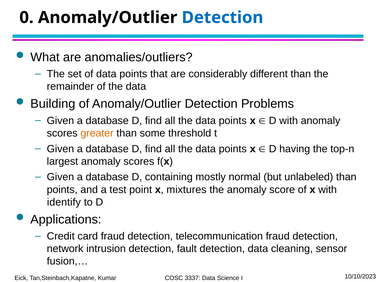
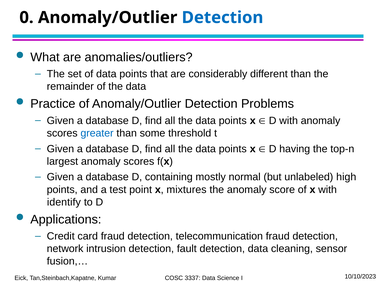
Building: Building -> Practice
greater colour: orange -> blue
unlabeled than: than -> high
